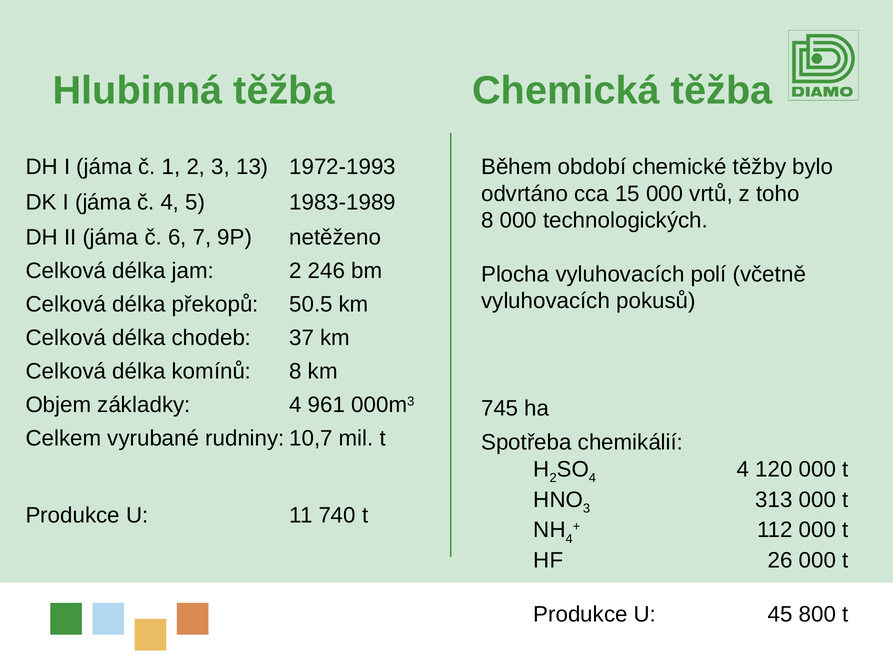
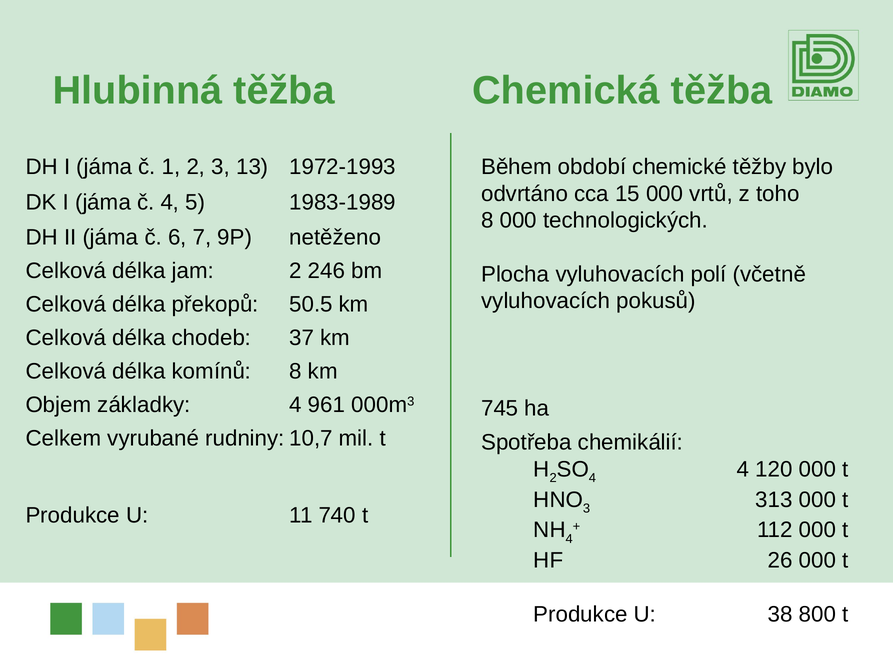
45: 45 -> 38
